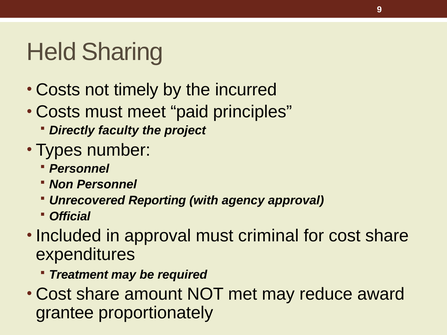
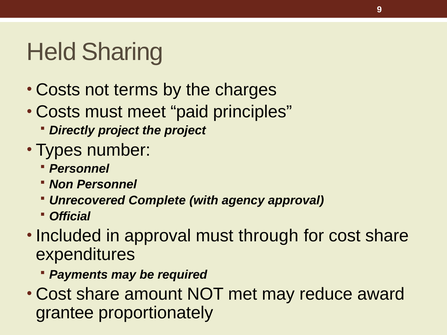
timely: timely -> terms
incurred: incurred -> charges
Directly faculty: faculty -> project
Reporting: Reporting -> Complete
criminal: criminal -> through
Treatment: Treatment -> Payments
